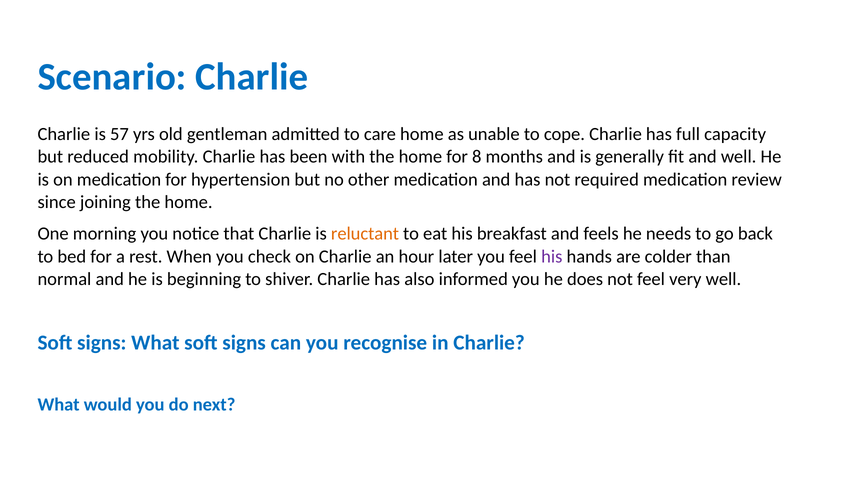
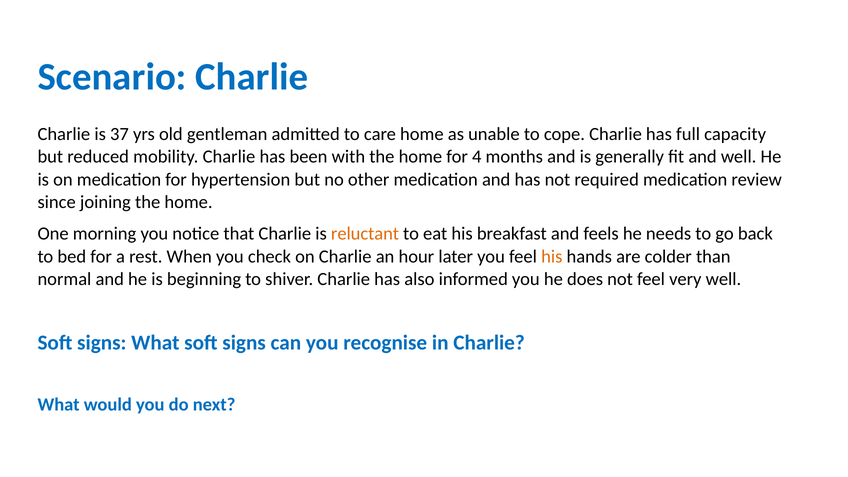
57: 57 -> 37
8: 8 -> 4
his at (552, 256) colour: purple -> orange
